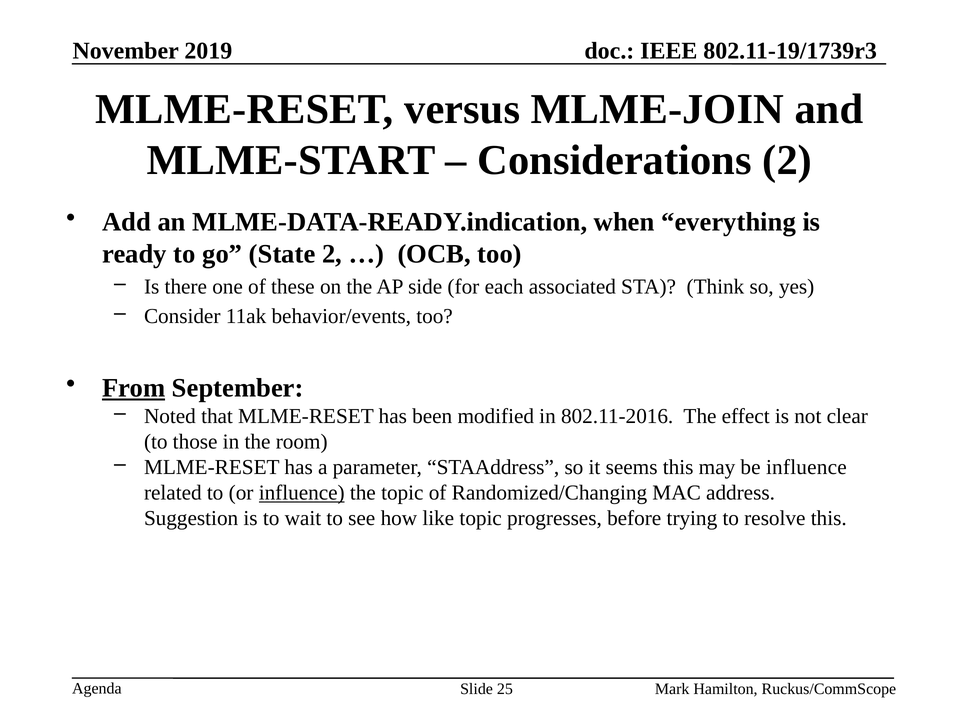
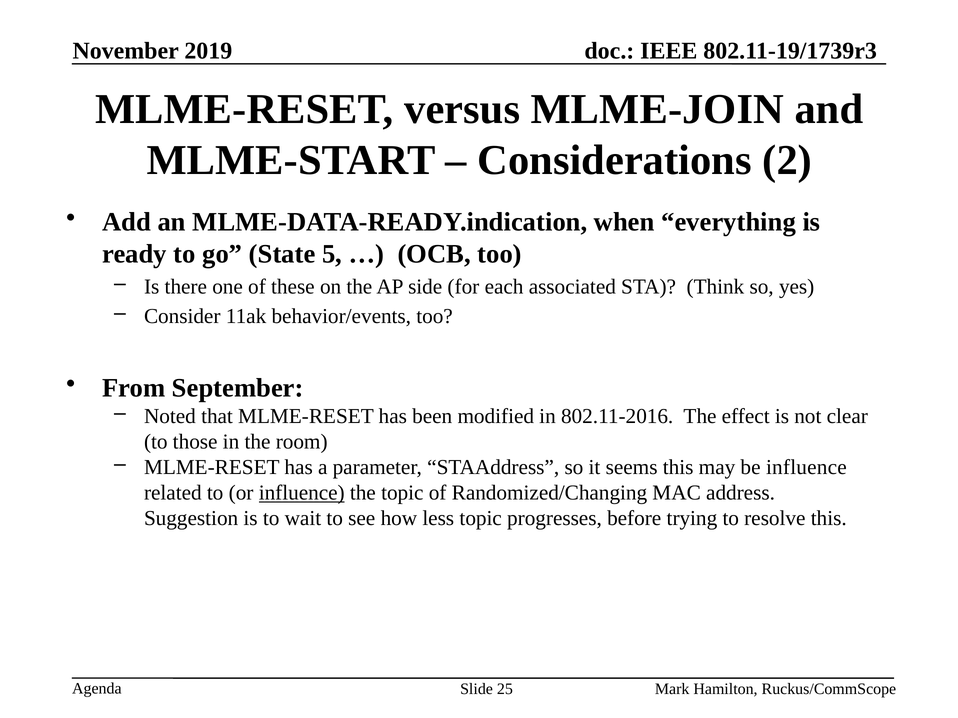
State 2: 2 -> 5
From underline: present -> none
like: like -> less
